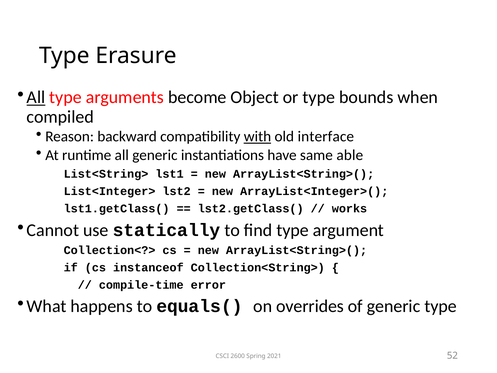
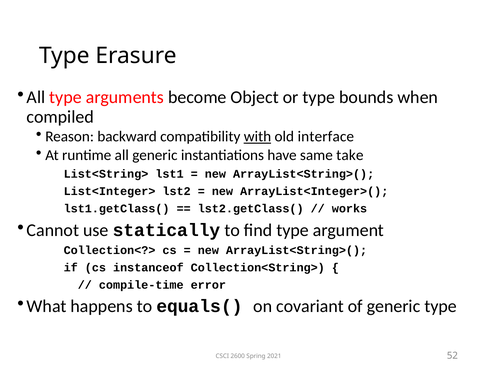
All at (36, 97) underline: present -> none
able: able -> take
overrides: overrides -> covariant
